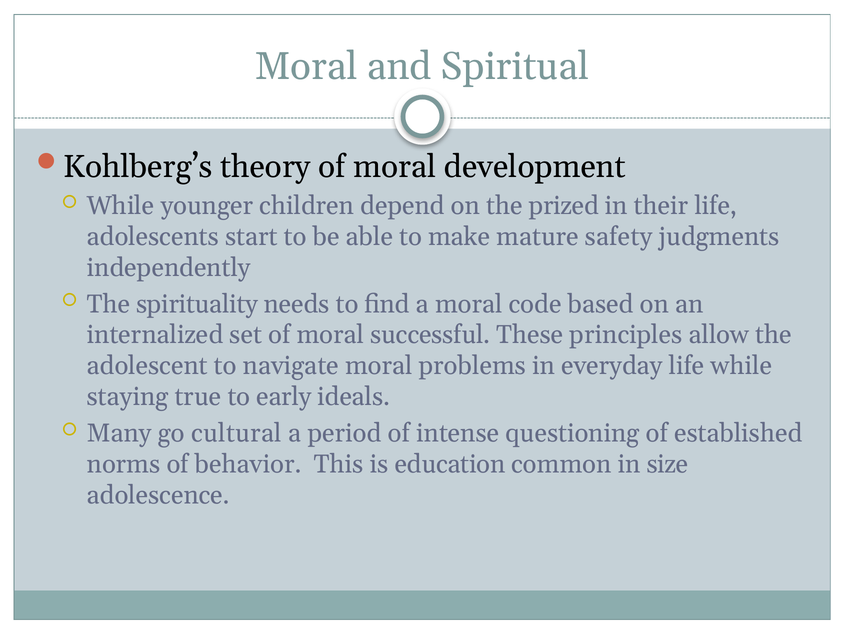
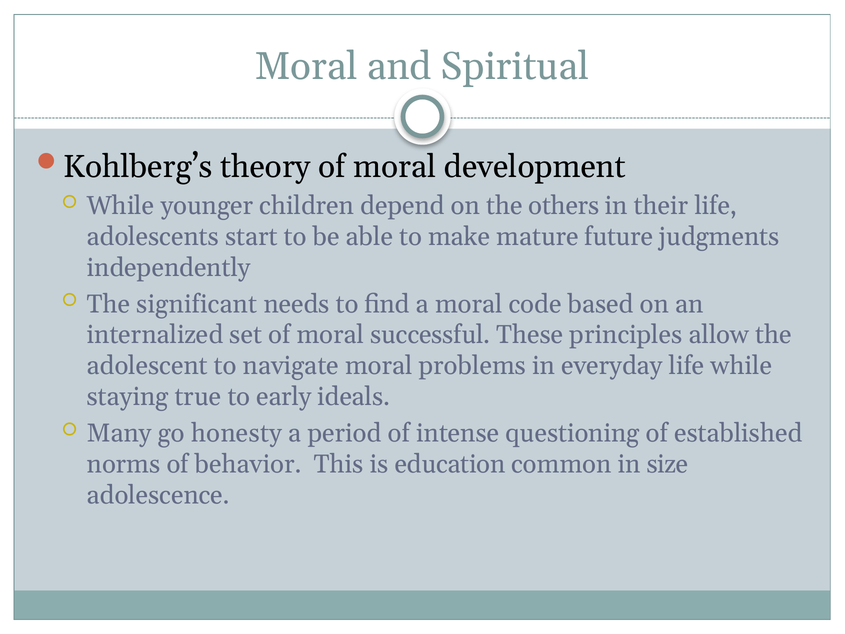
prized: prized -> others
safety: safety -> future
spirituality: spirituality -> significant
cultural: cultural -> honesty
